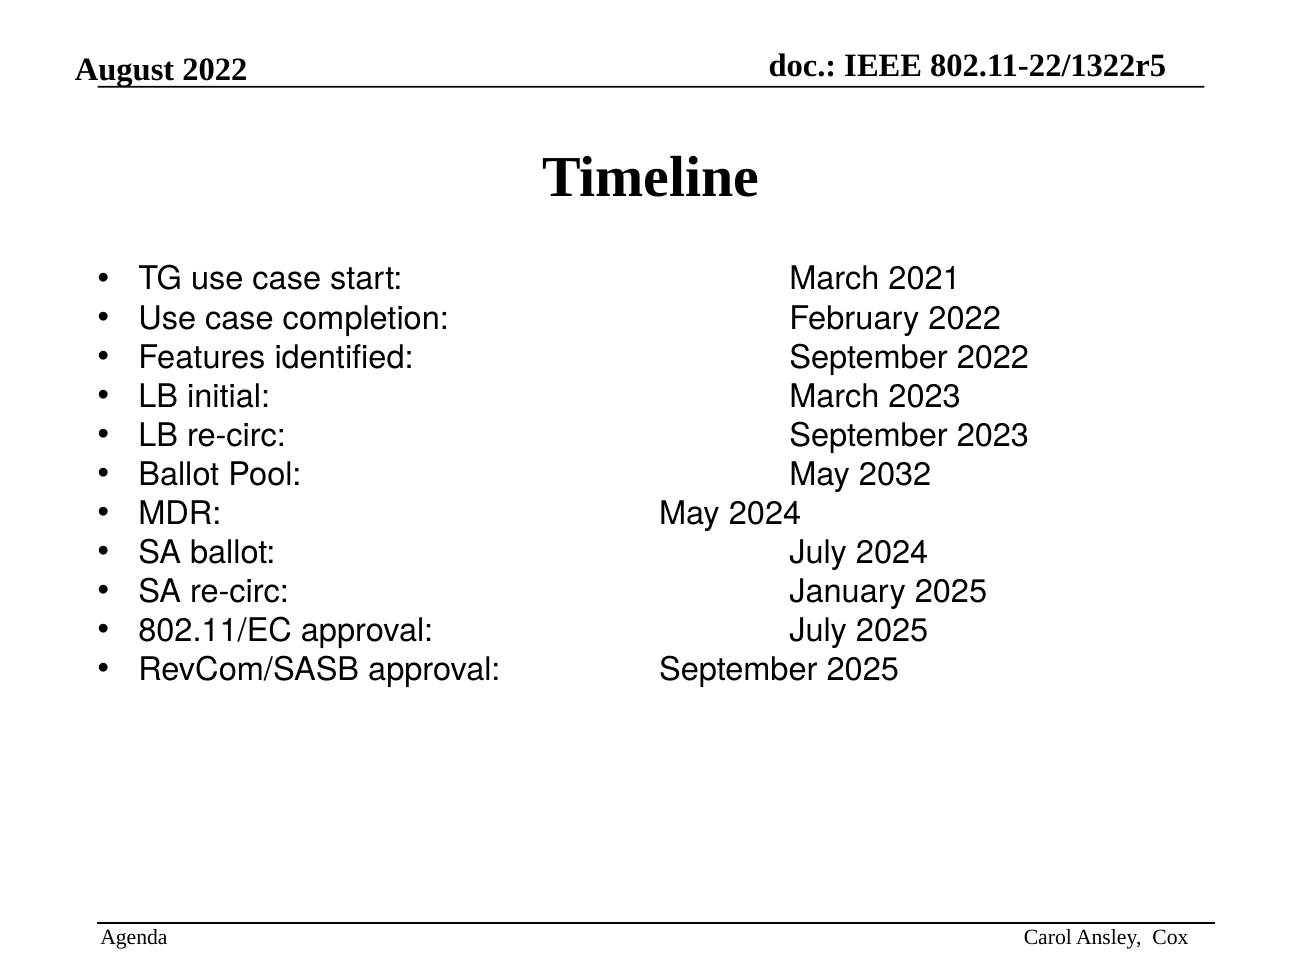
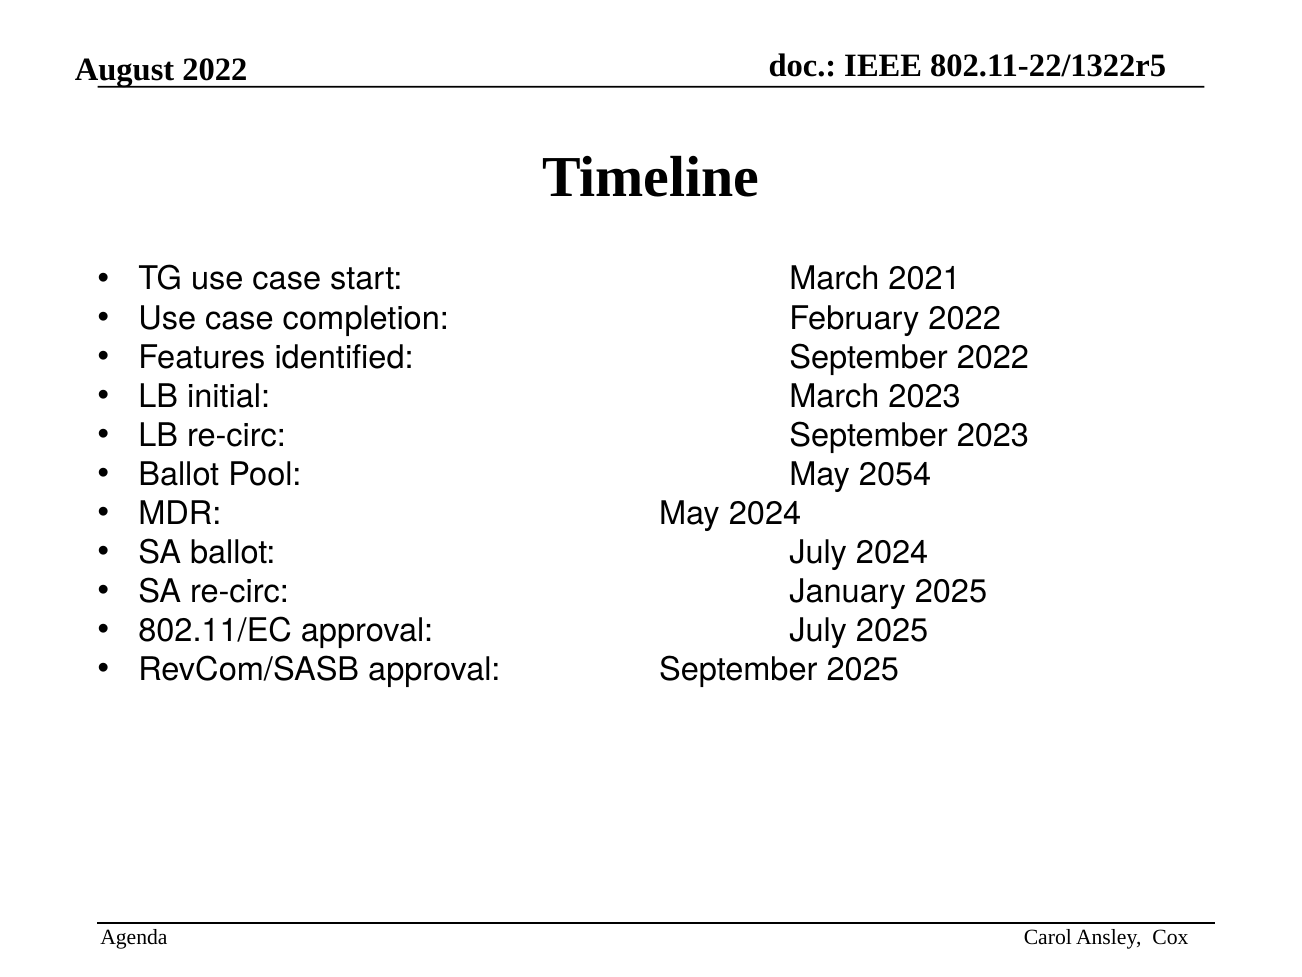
2032: 2032 -> 2054
